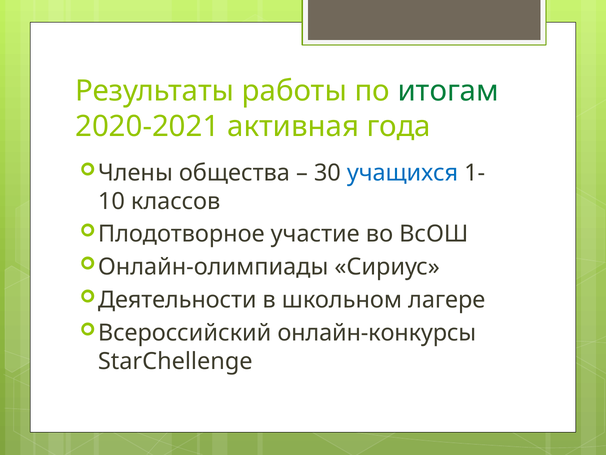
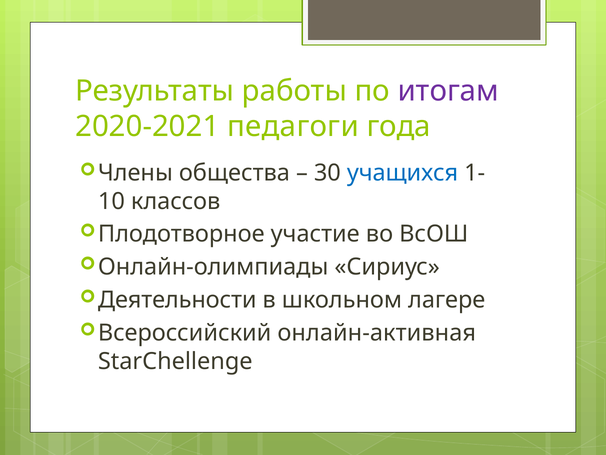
итогам colour: green -> purple
активная: активная -> педагоги
онлайн-конкурсы: онлайн-конкурсы -> онлайн-активная
